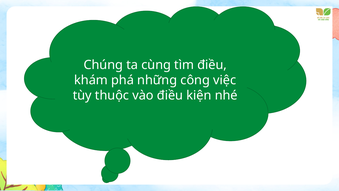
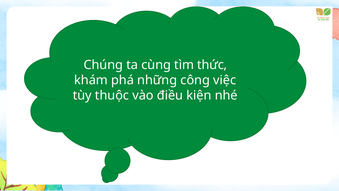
tìm điều: điều -> thức
